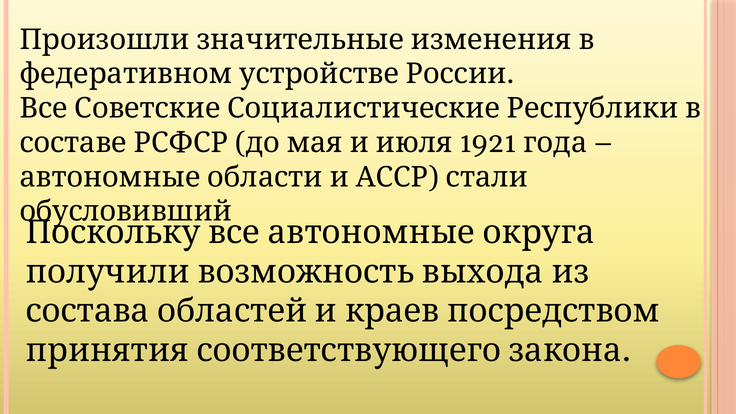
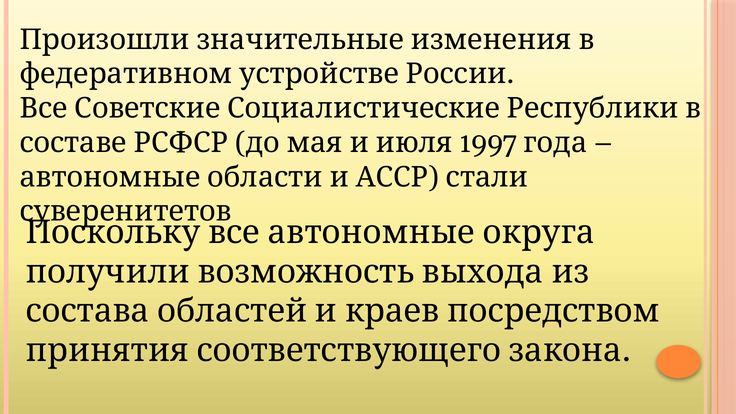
1921: 1921 -> 1997
обусловивший: обусловивший -> суверенитетов
